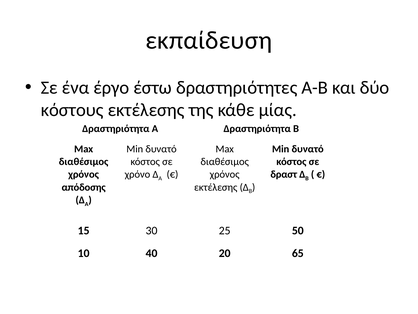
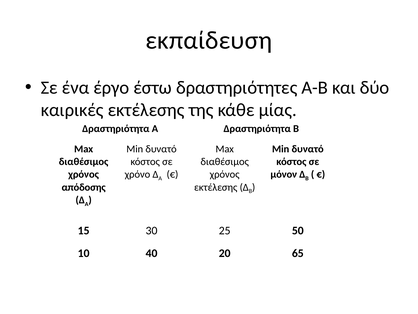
κόστους: κόστους -> καιρικές
δραστ: δραστ -> μόνον
